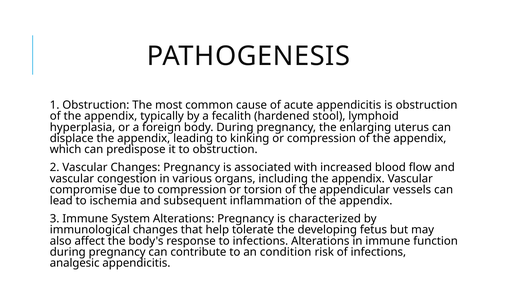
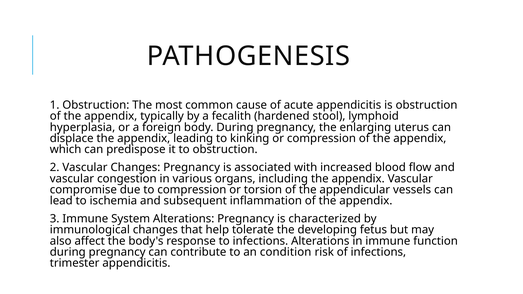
analgesic: analgesic -> trimester
